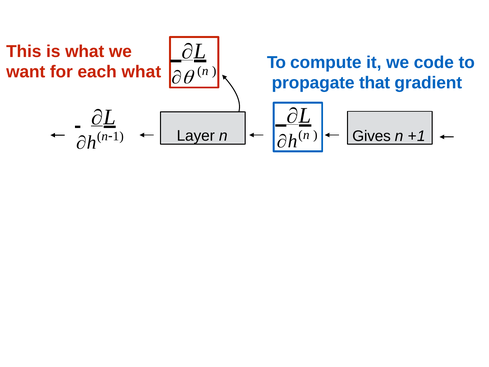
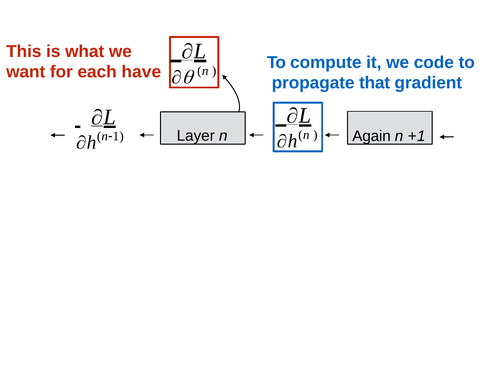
each what: what -> have
Gives: Gives -> Again
